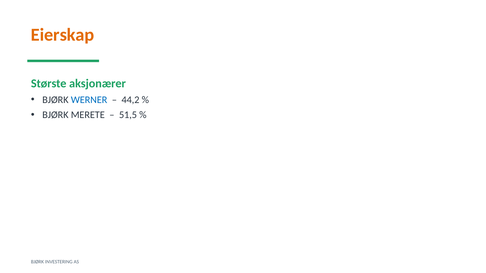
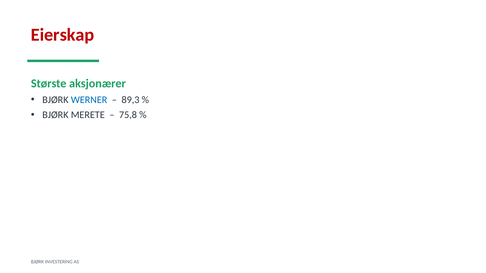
Eierskap colour: orange -> red
44,2: 44,2 -> 89,3
51,5: 51,5 -> 75,8
